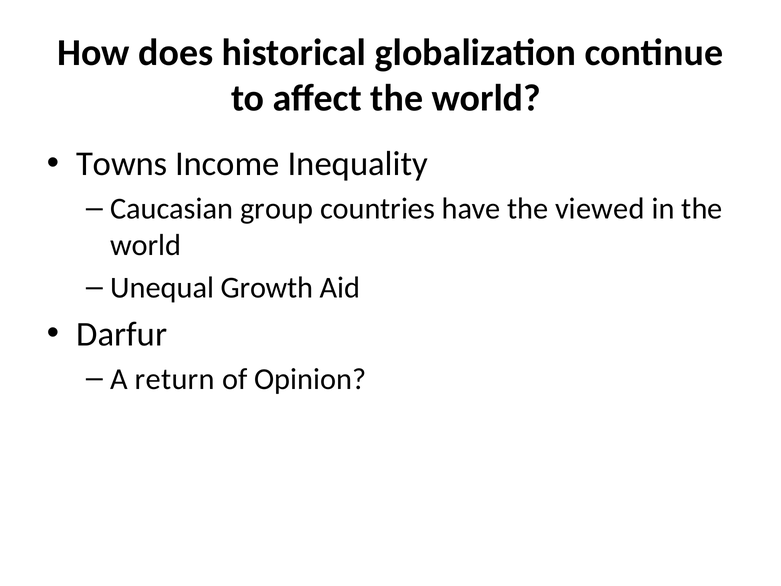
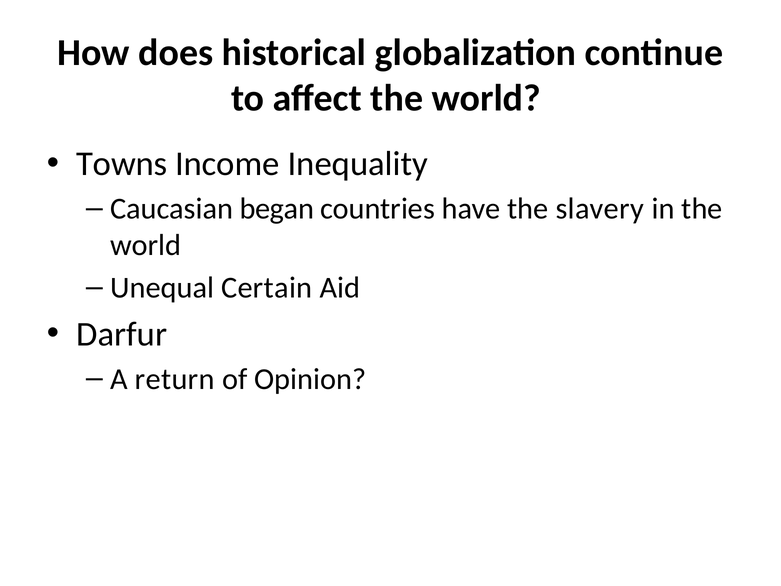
group: group -> began
viewed: viewed -> slavery
Growth: Growth -> Certain
